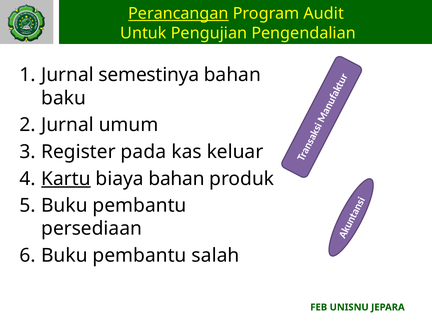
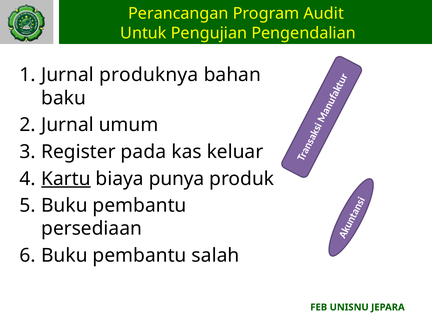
Perancangan underline: present -> none
semestinya: semestinya -> produknya
biaya bahan: bahan -> punya
